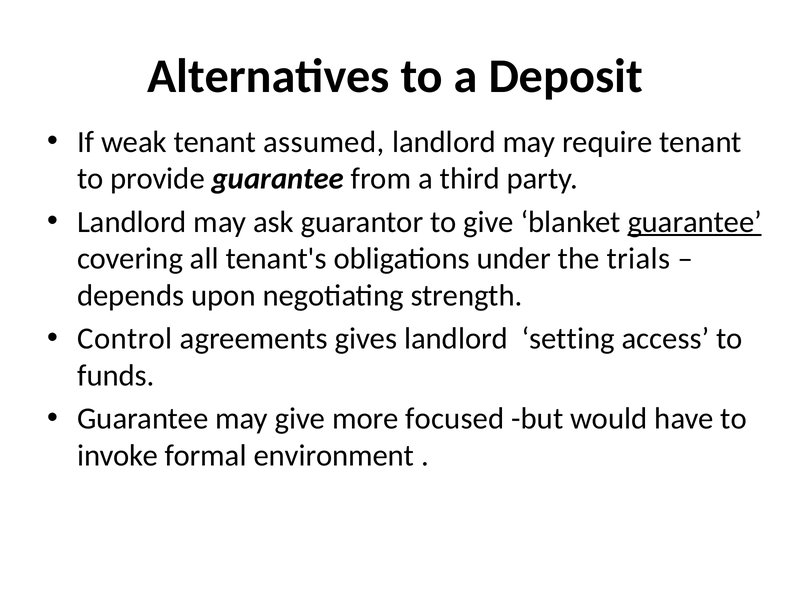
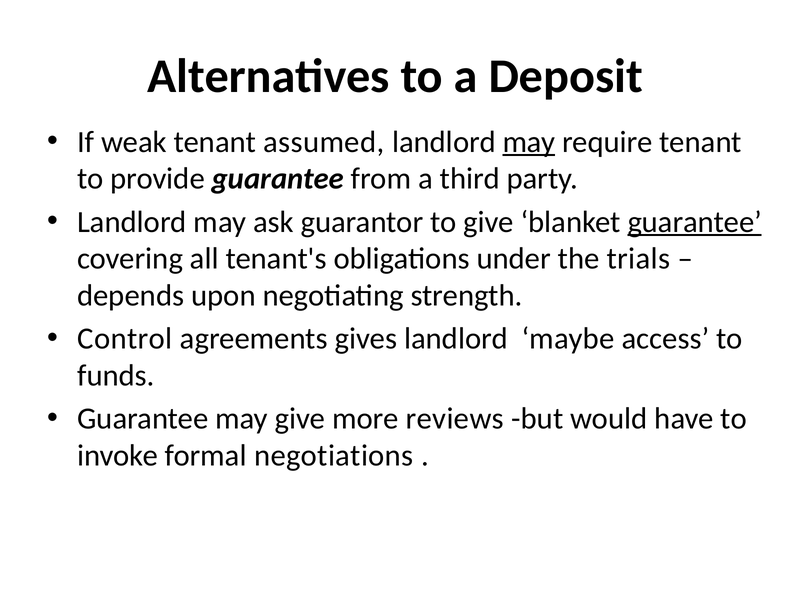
may at (529, 142) underline: none -> present
setting: setting -> maybe
focused: focused -> reviews
environment: environment -> negotiations
